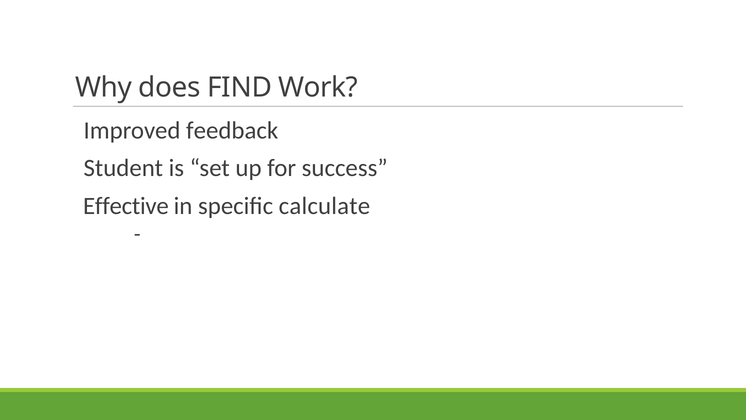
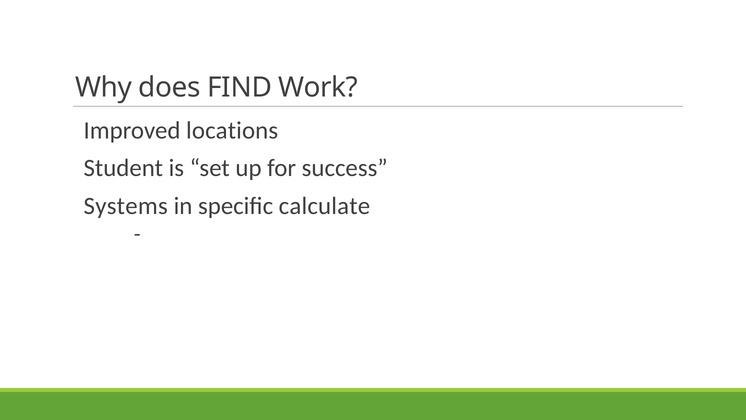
feedback: feedback -> locations
Effective: Effective -> Systems
